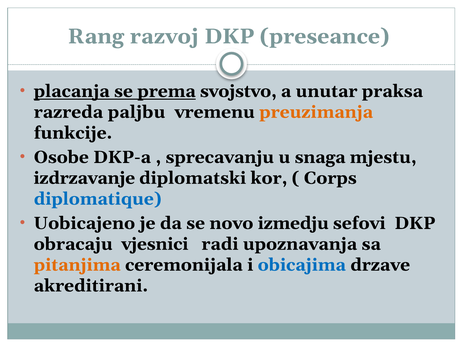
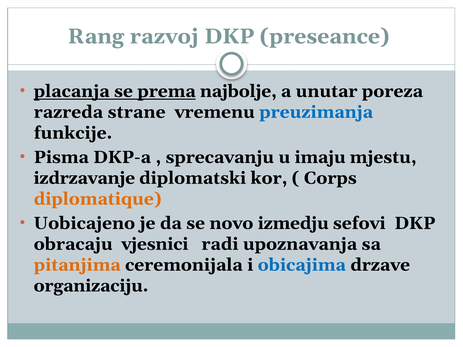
svojstvo: svojstvo -> najbolje
praksa: praksa -> poreza
paljbu: paljbu -> strane
preuzimanja colour: orange -> blue
Osobe: Osobe -> Pisma
snaga: snaga -> imaju
diplomatique colour: blue -> orange
akreditirani: akreditirani -> organizaciju
